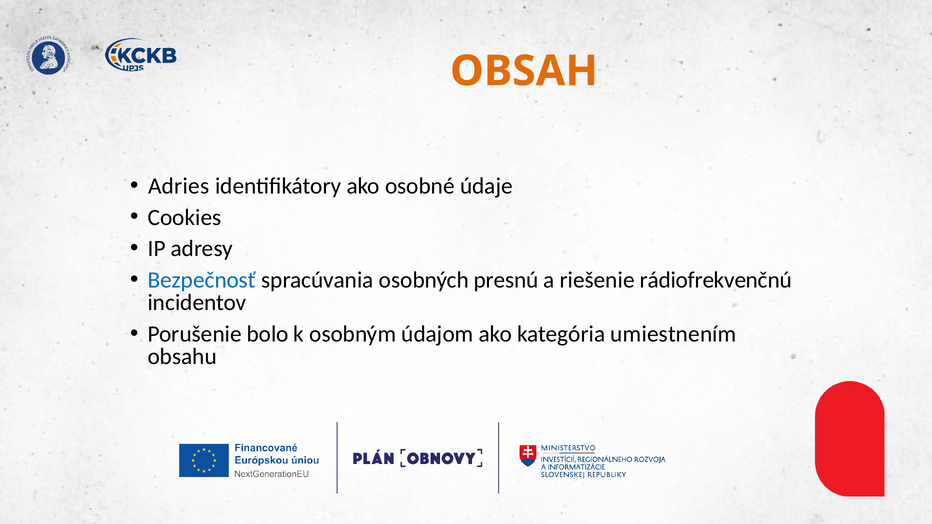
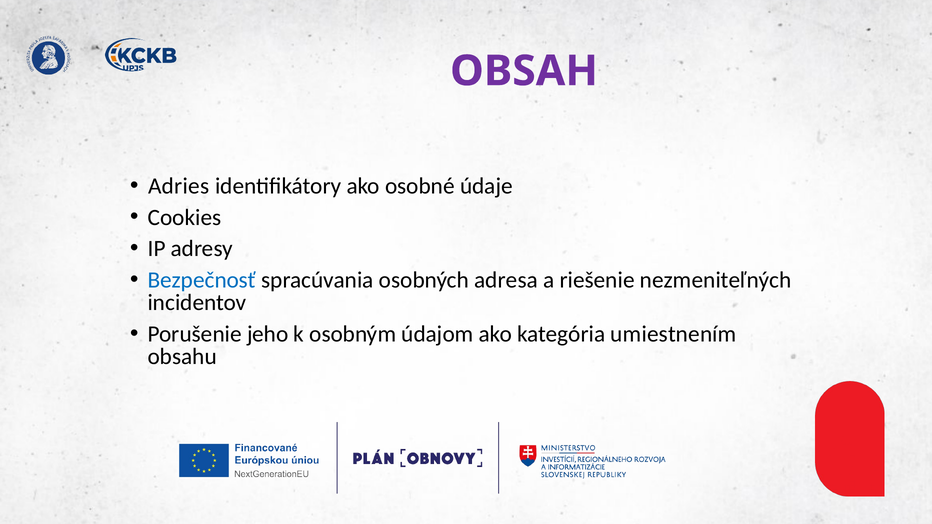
OBSAH colour: orange -> purple
presnú: presnú -> adresa
rádiofrekvenčnú: rádiofrekvenčnú -> nezmeniteľných
bolo: bolo -> jeho
